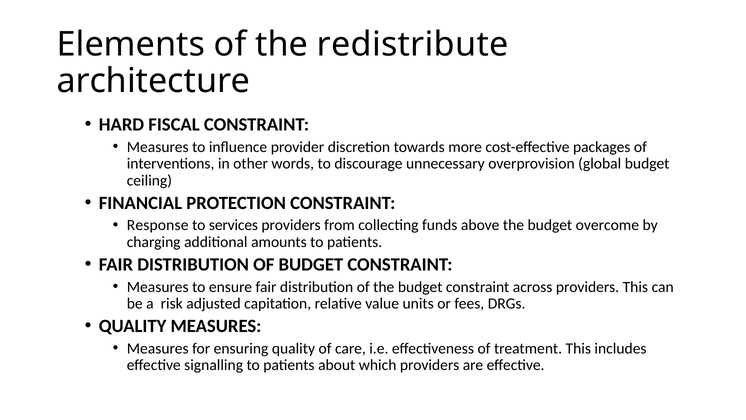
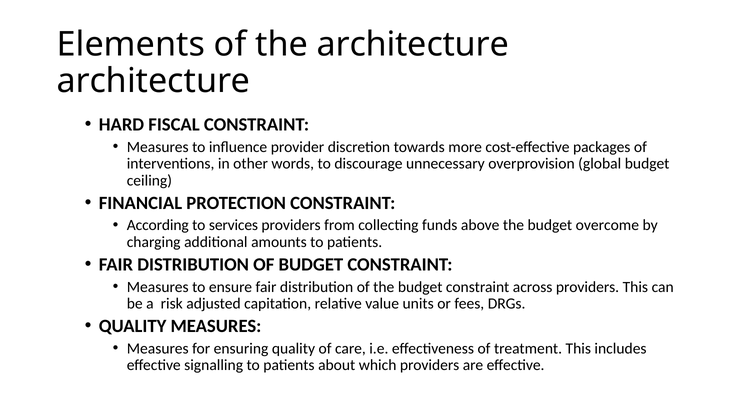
the redistribute: redistribute -> architecture
Response: Response -> According
